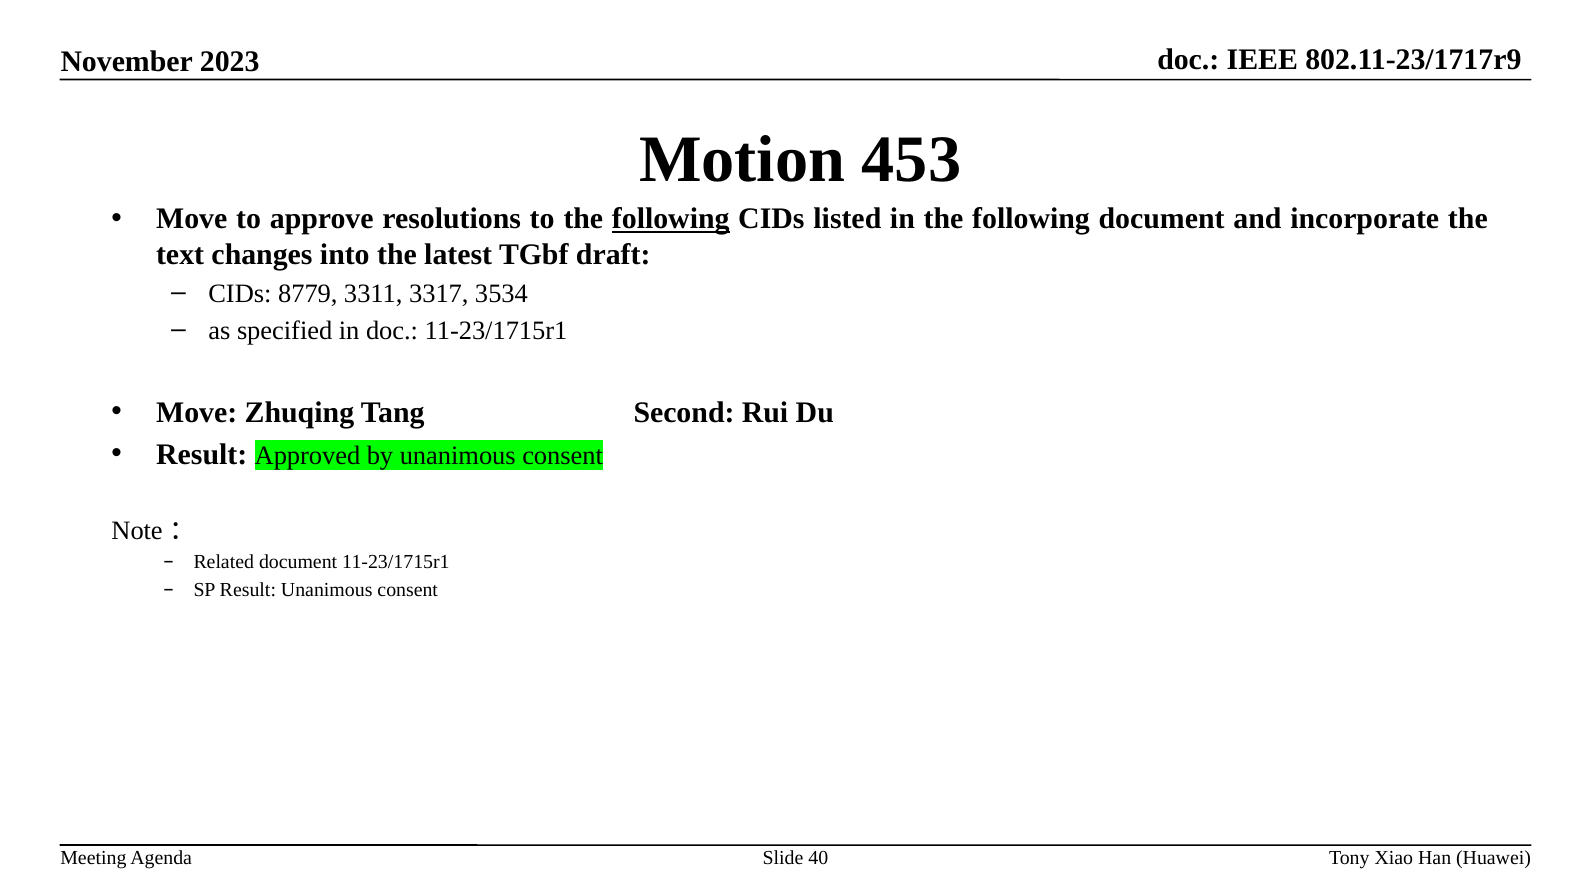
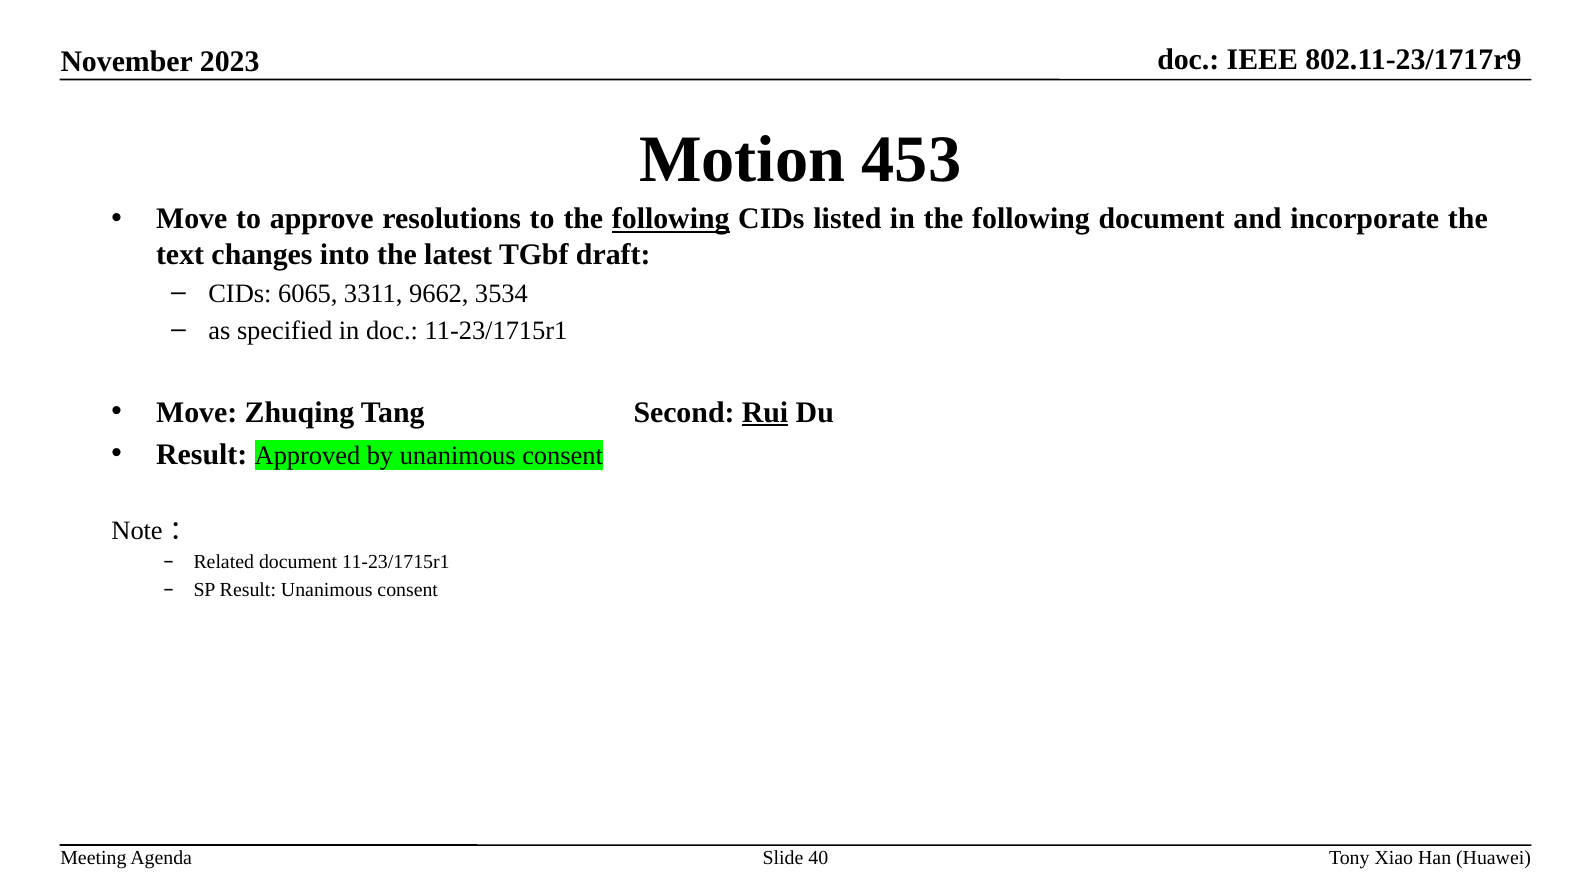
8779: 8779 -> 6065
3317: 3317 -> 9662
Rui underline: none -> present
